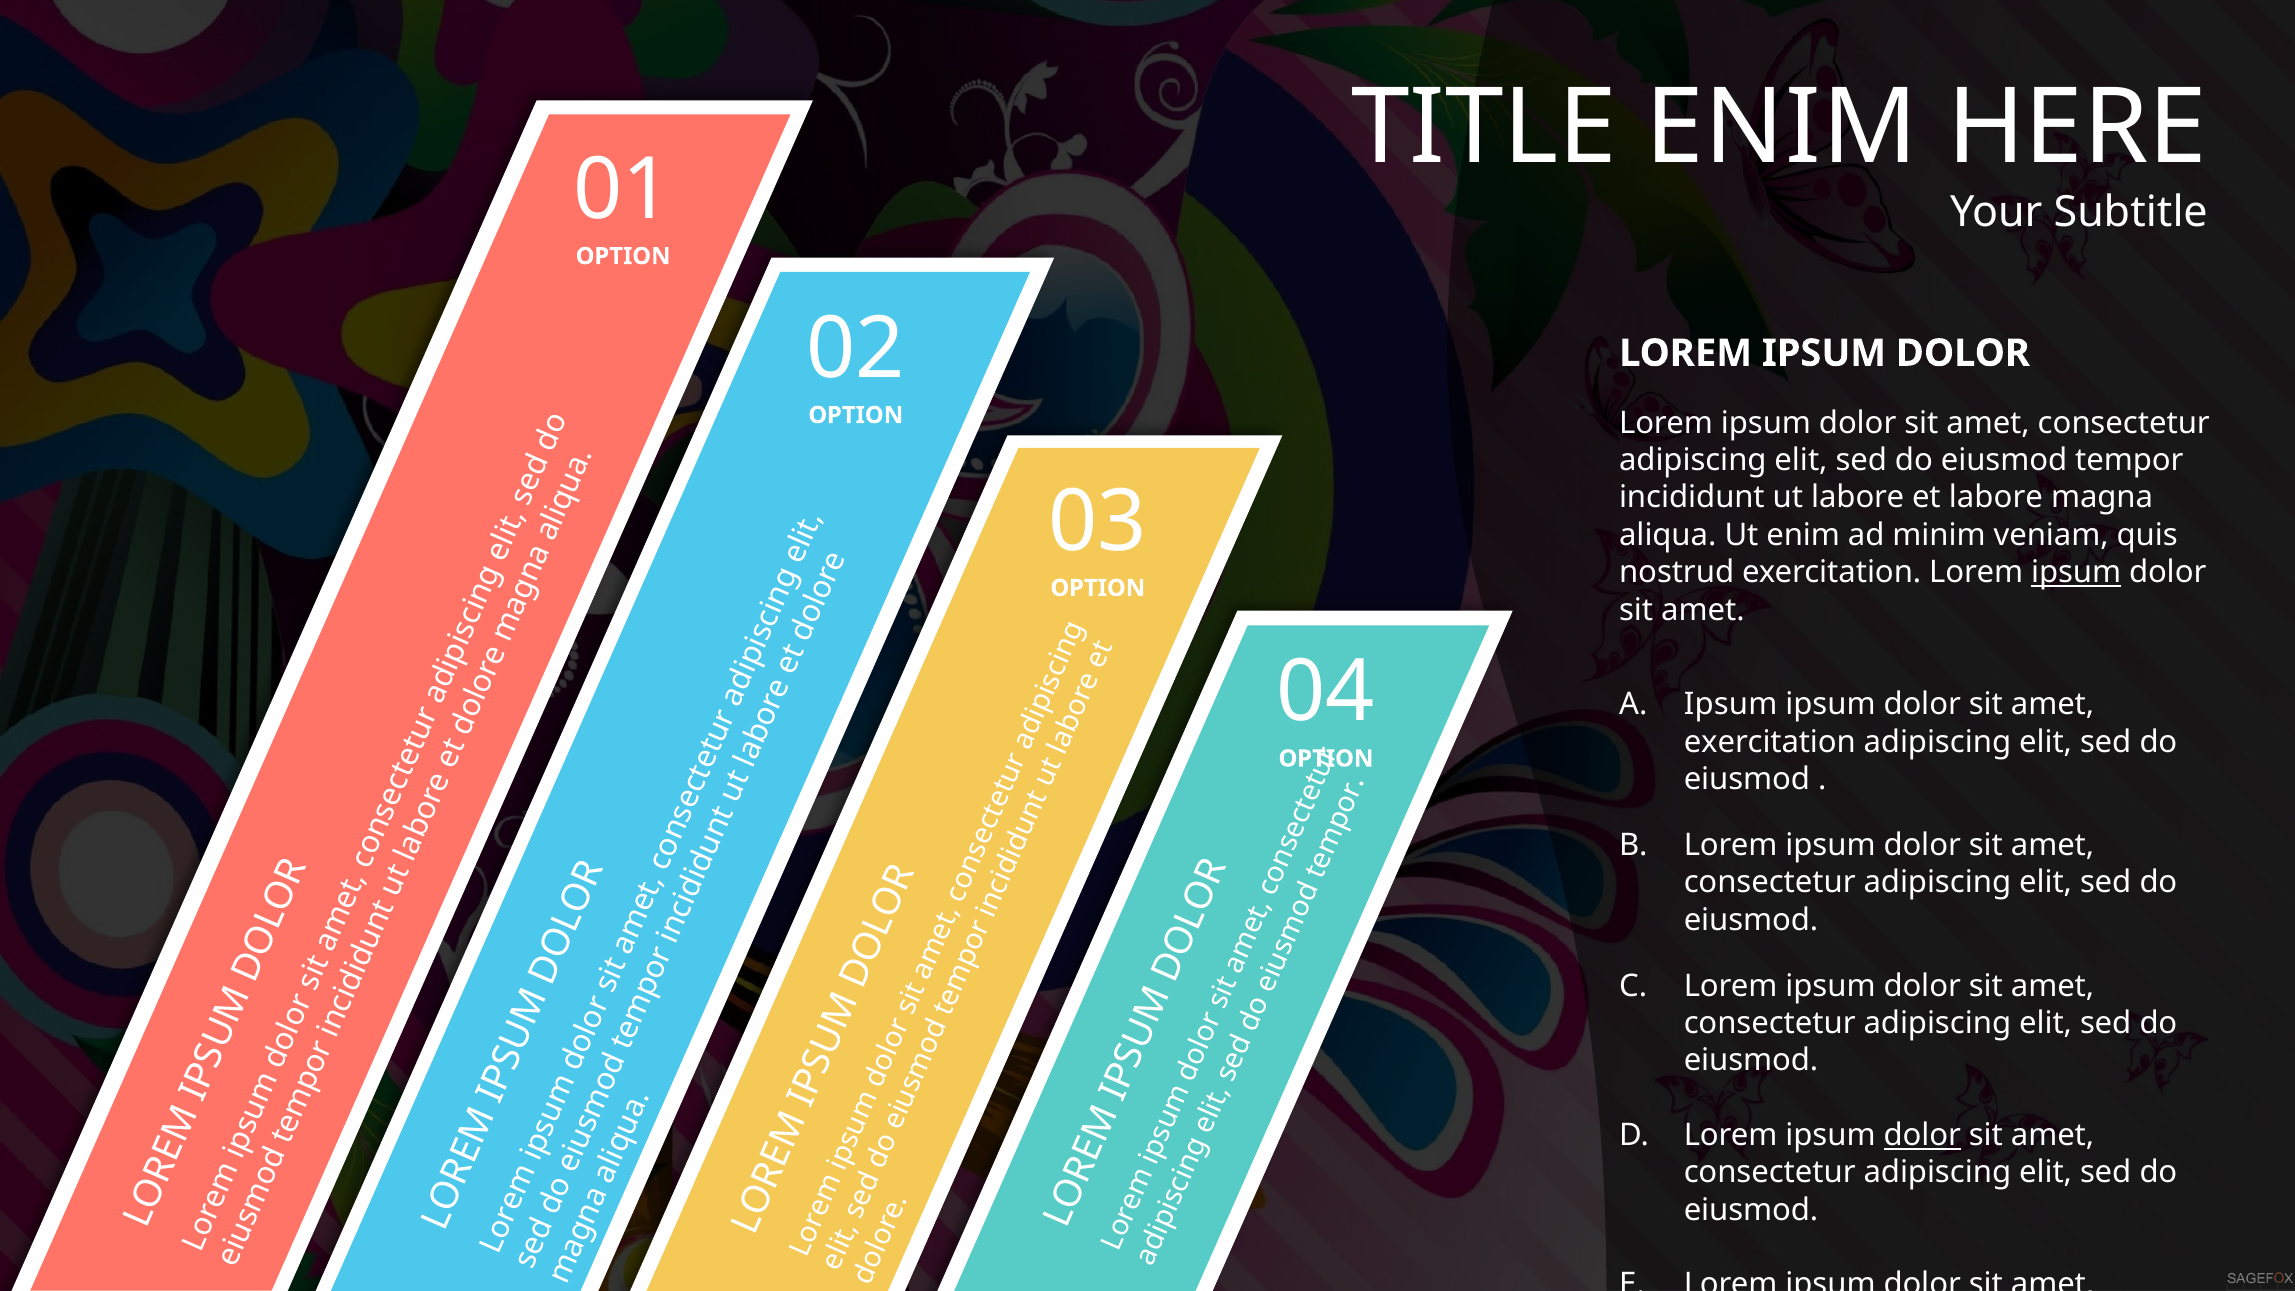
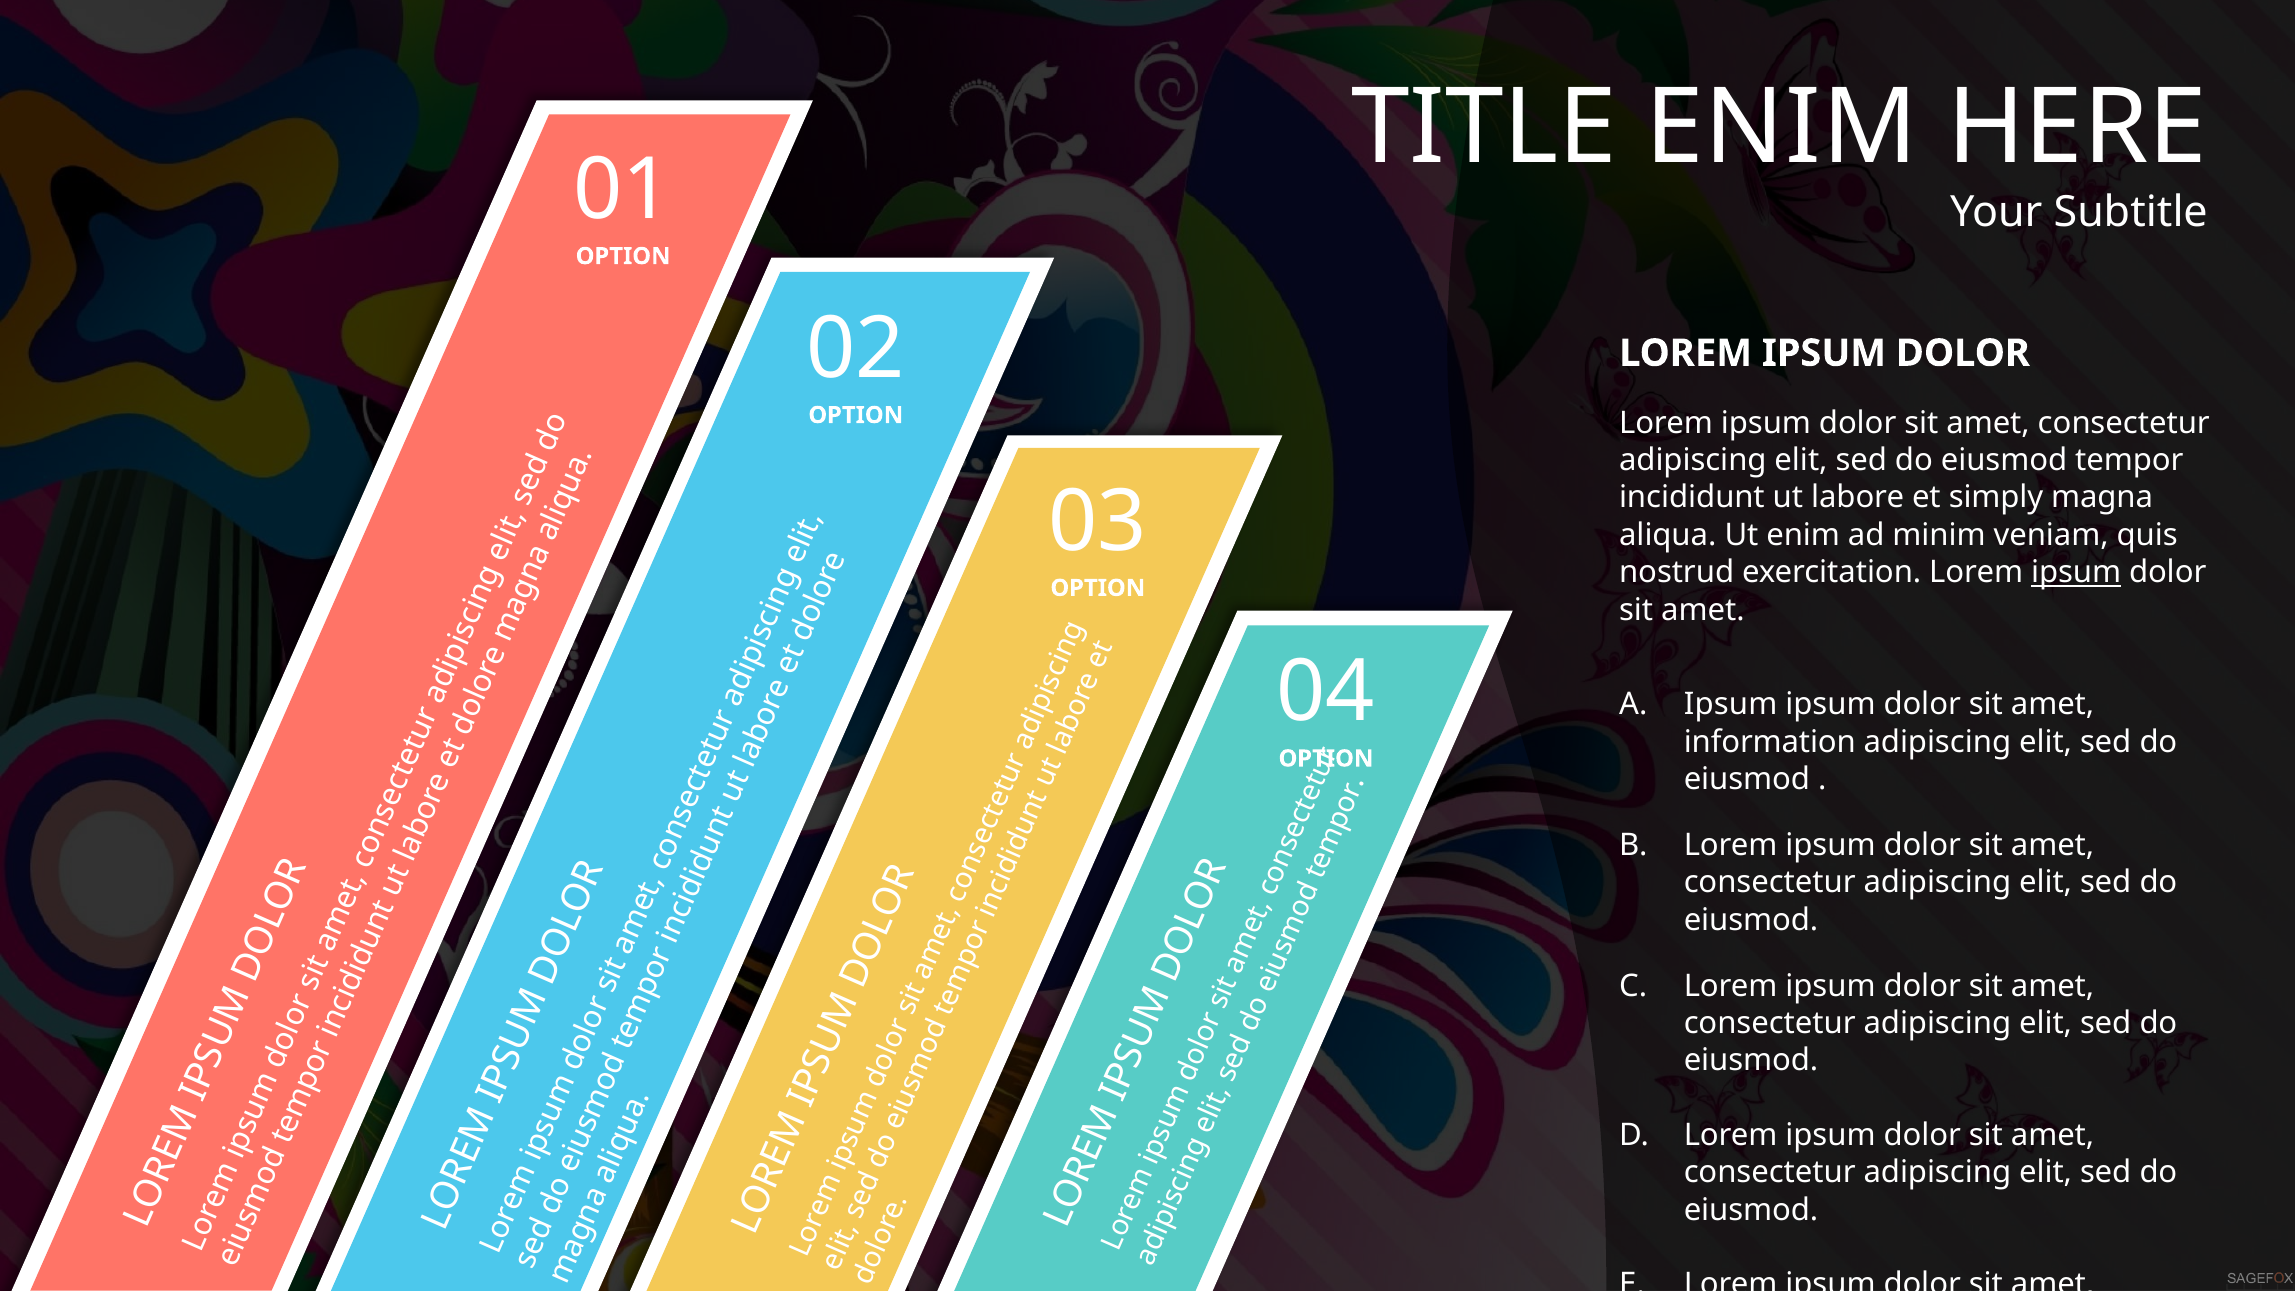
et labore: labore -> simply
exercitation at (1770, 742): exercitation -> information
dolor at (1922, 1135) underline: present -> none
